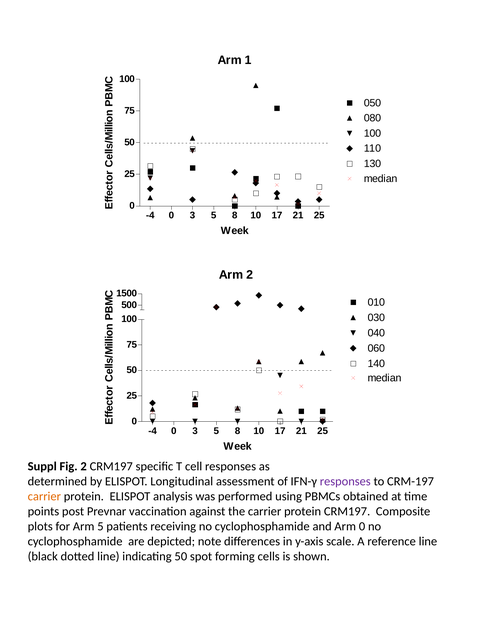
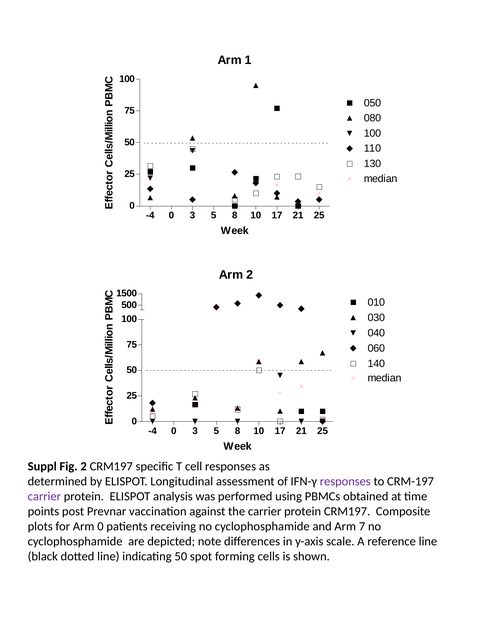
carrier at (44, 496) colour: orange -> purple
Arm 5: 5 -> 0
Arm 0: 0 -> 7
